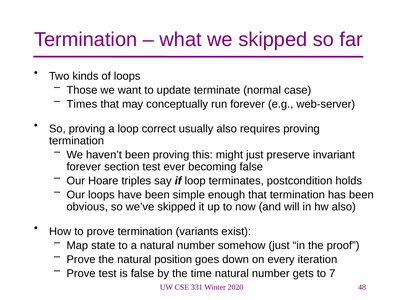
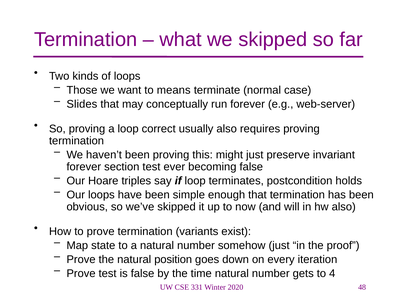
update: update -> means
Times: Times -> Slides
7: 7 -> 4
